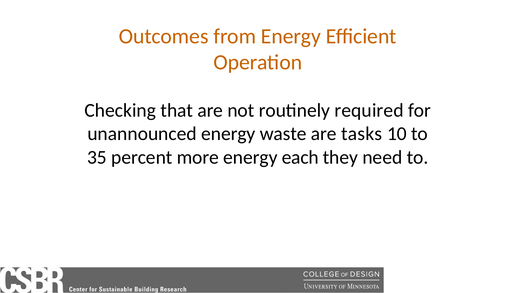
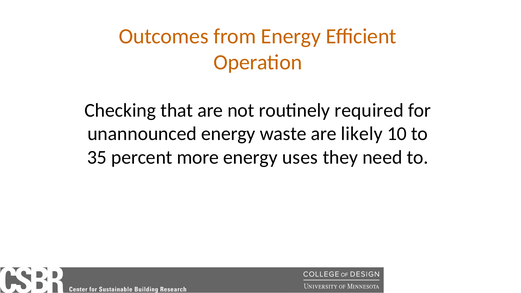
tasks: tasks -> likely
each: each -> uses
